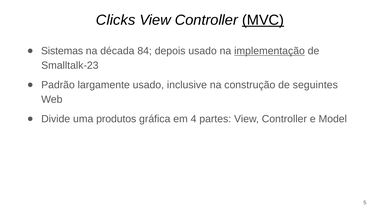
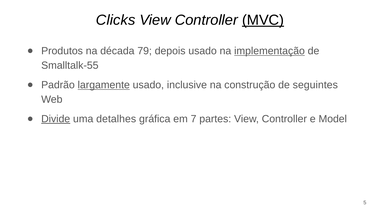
Sistemas: Sistemas -> Produtos
84: 84 -> 79
Smalltalk-23: Smalltalk-23 -> Smalltalk-55
largamente underline: none -> present
Divide underline: none -> present
produtos: produtos -> detalhes
4: 4 -> 7
